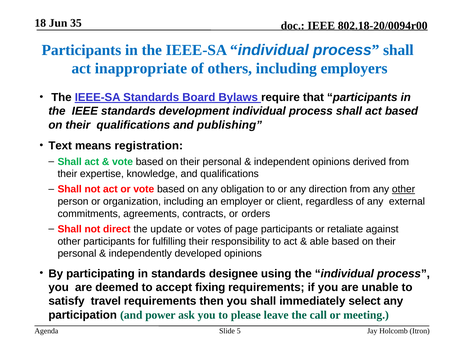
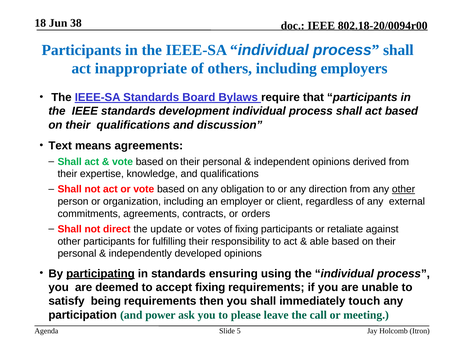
35: 35 -> 38
publishing: publishing -> discussion
means registration: registration -> agreements
of page: page -> fixing
participating underline: none -> present
designee: designee -> ensuring
travel: travel -> being
select: select -> touch
